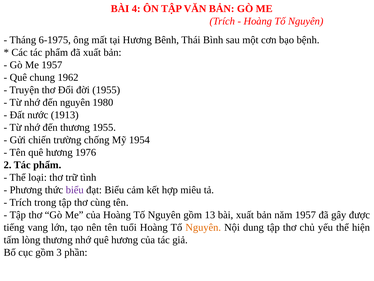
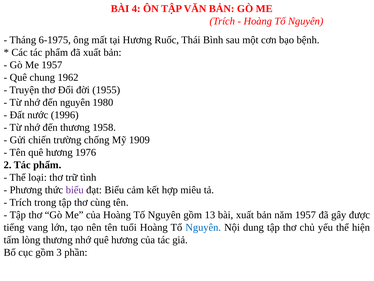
Bênh: Bênh -> Ruốc
1913: 1913 -> 1996
thương 1955: 1955 -> 1958
1954: 1954 -> 1909
Nguyên at (203, 227) colour: orange -> blue
